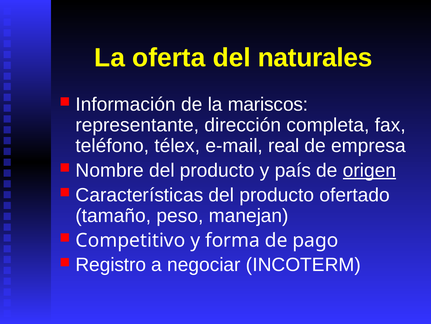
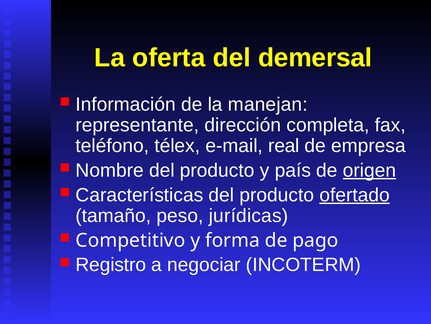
naturales: naturales -> demersal
mariscos: mariscos -> manejan
ofertado underline: none -> present
manejan: manejan -> jurídicas
